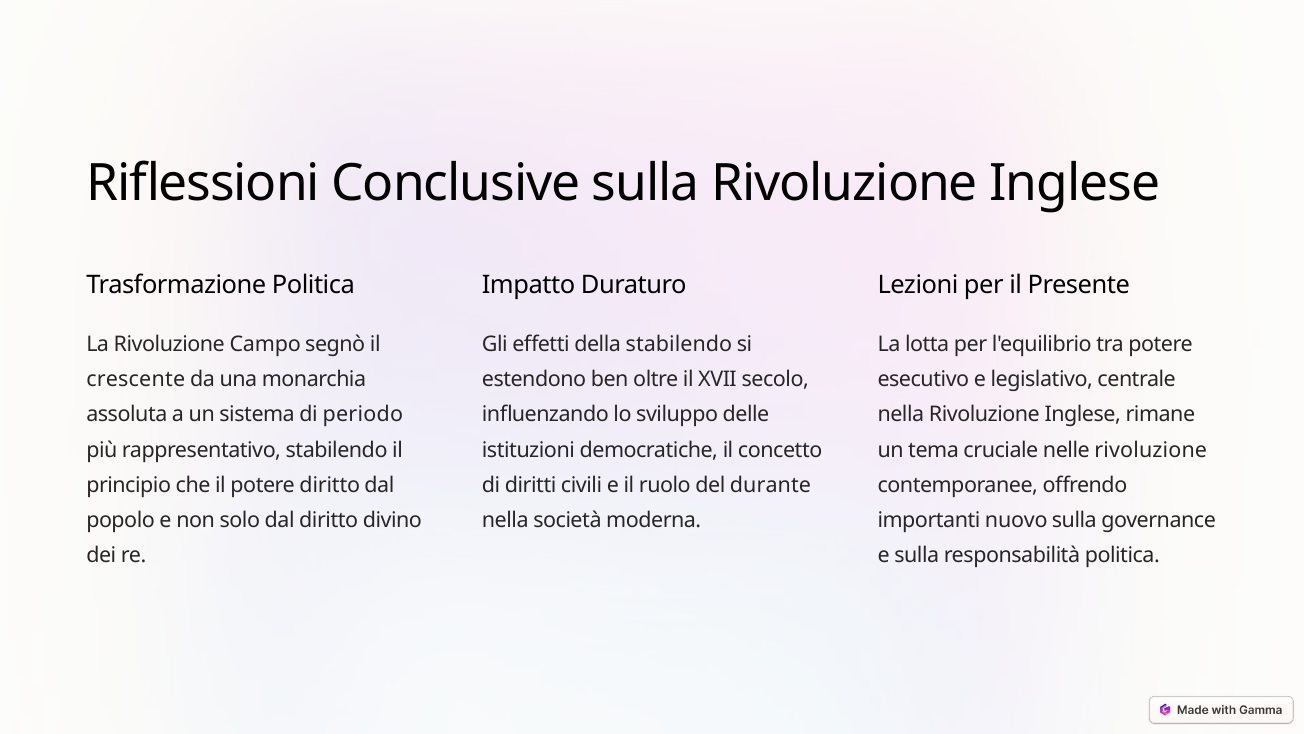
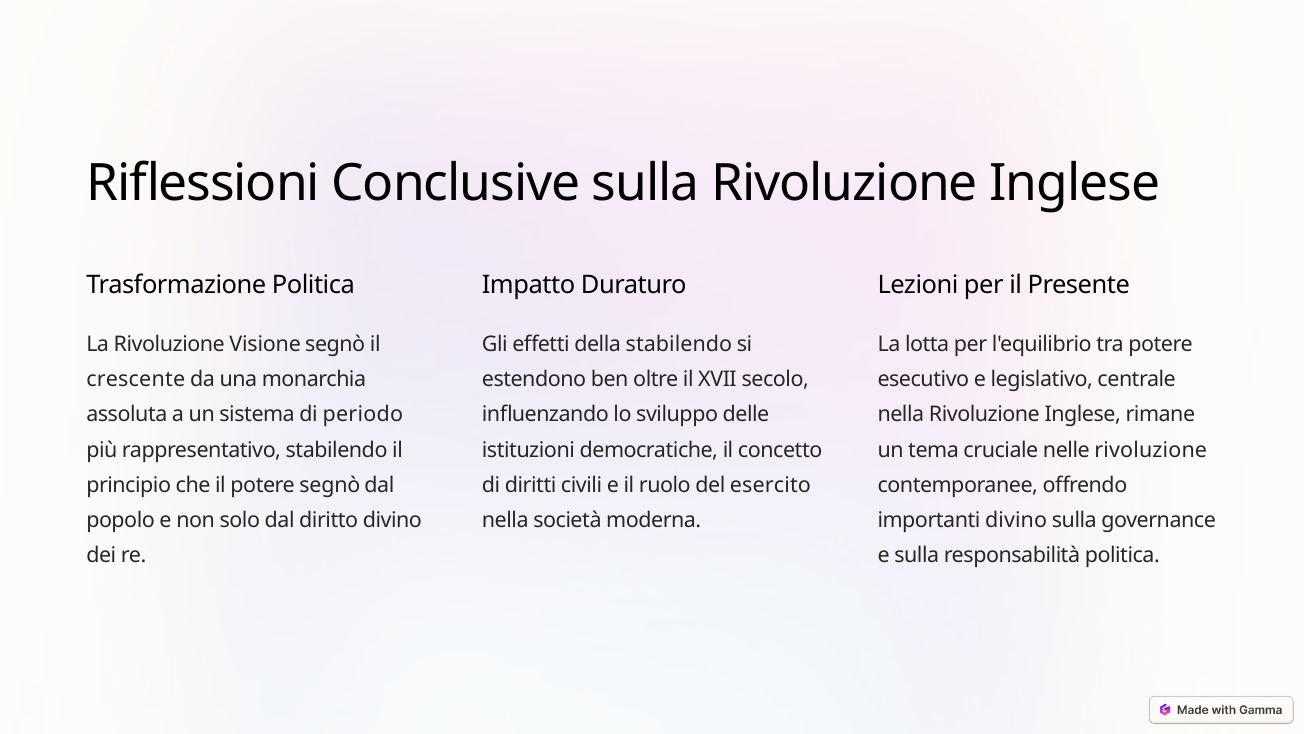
Campo: Campo -> Visione
potere diritto: diritto -> segnò
durante: durante -> esercito
importanti nuovo: nuovo -> divino
